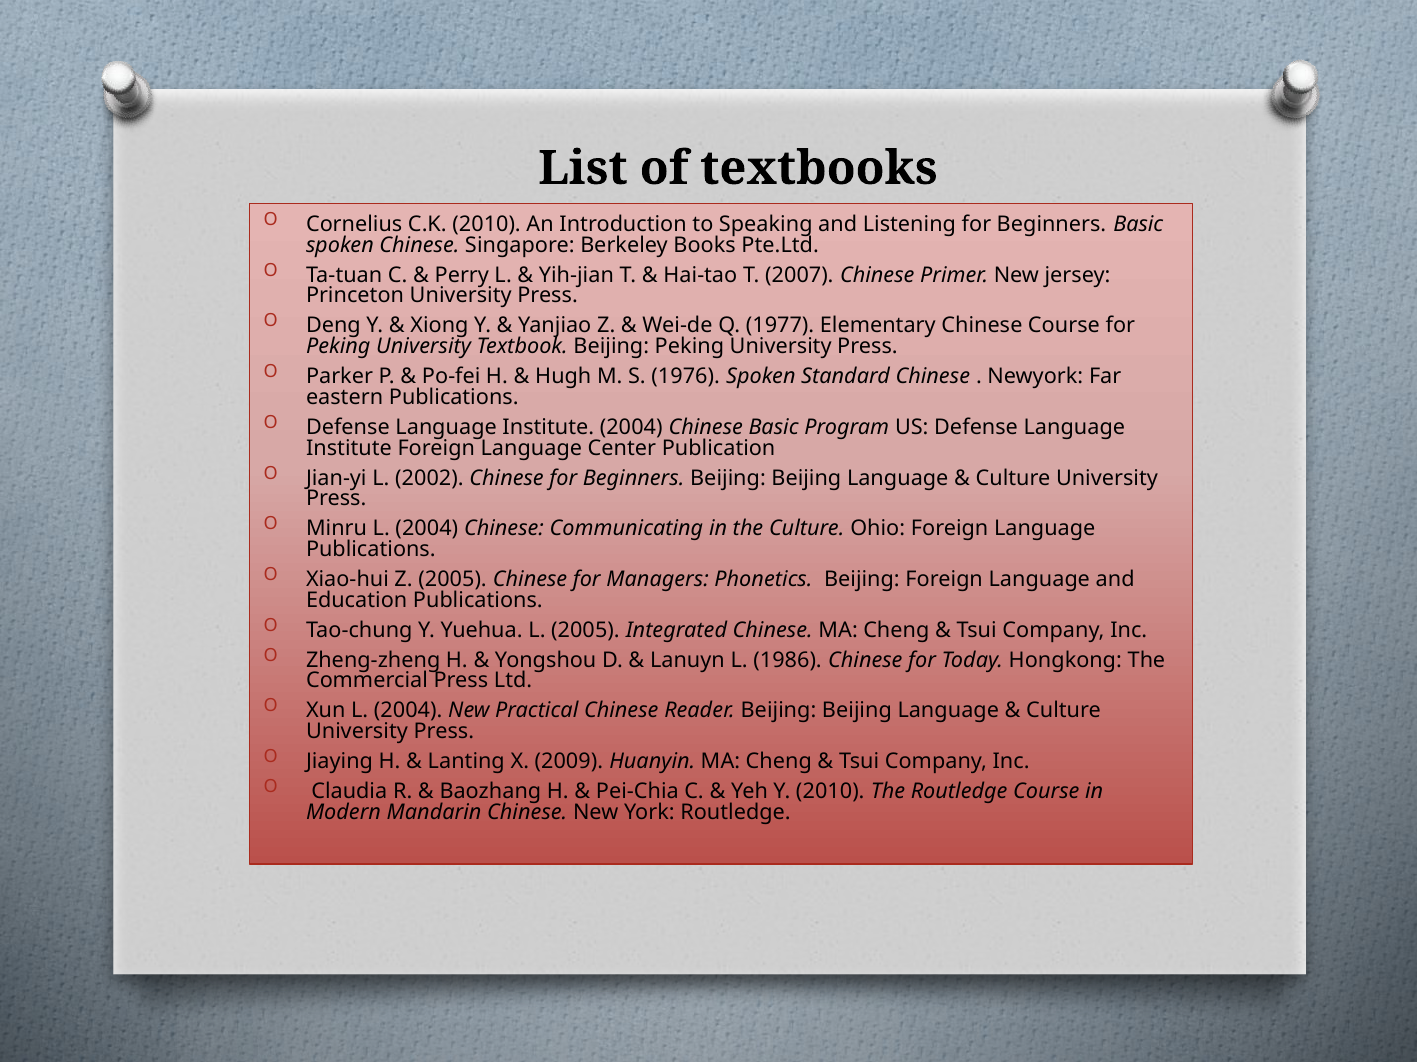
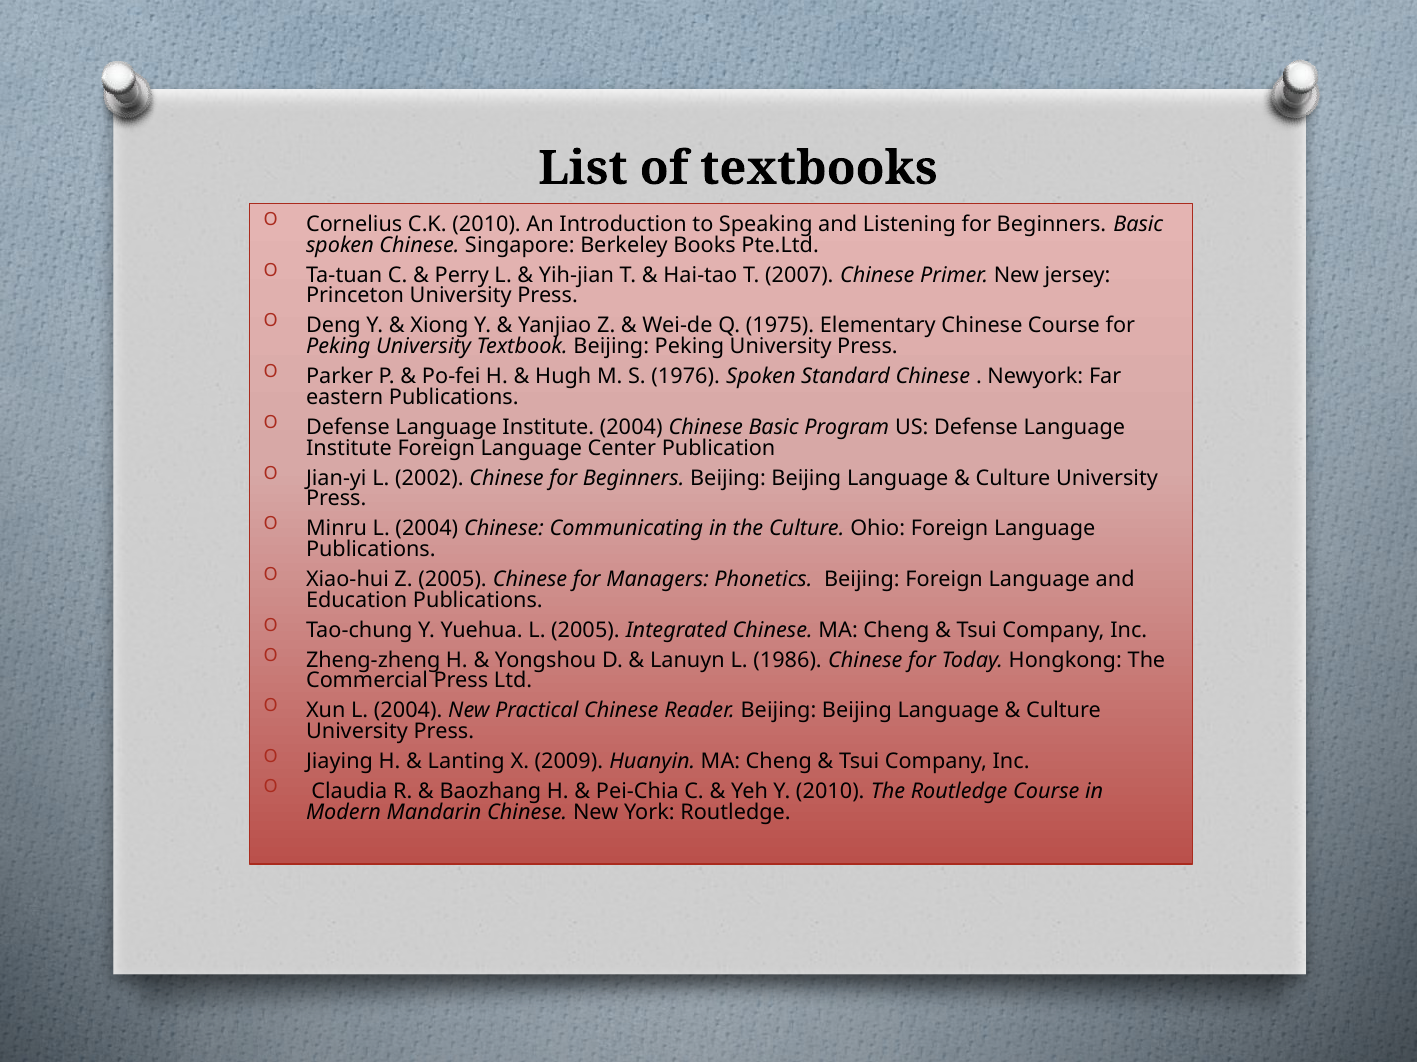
1977: 1977 -> 1975
